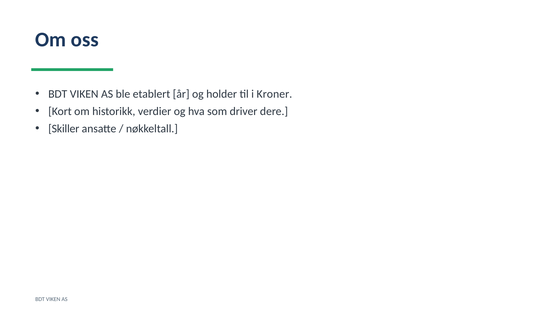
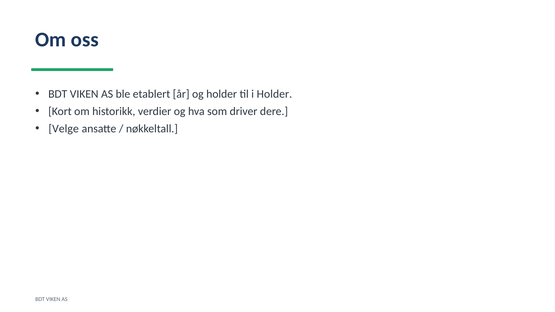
i Kroner: Kroner -> Holder
Skiller: Skiller -> Velge
